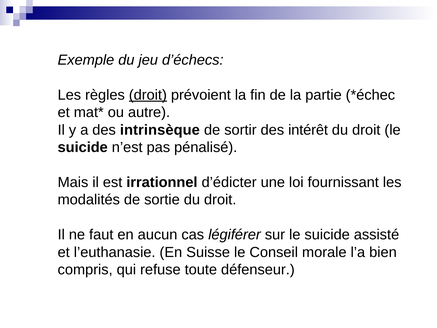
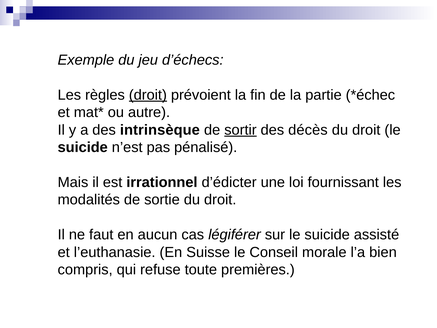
sortir underline: none -> present
intérêt: intérêt -> décès
défenseur: défenseur -> premières
